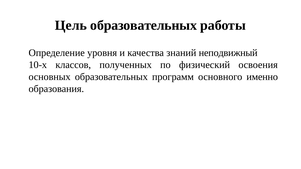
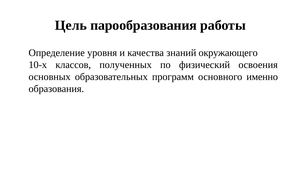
Цель образовательных: образовательных -> парообразования
неподвижный: неподвижный -> окружающего
